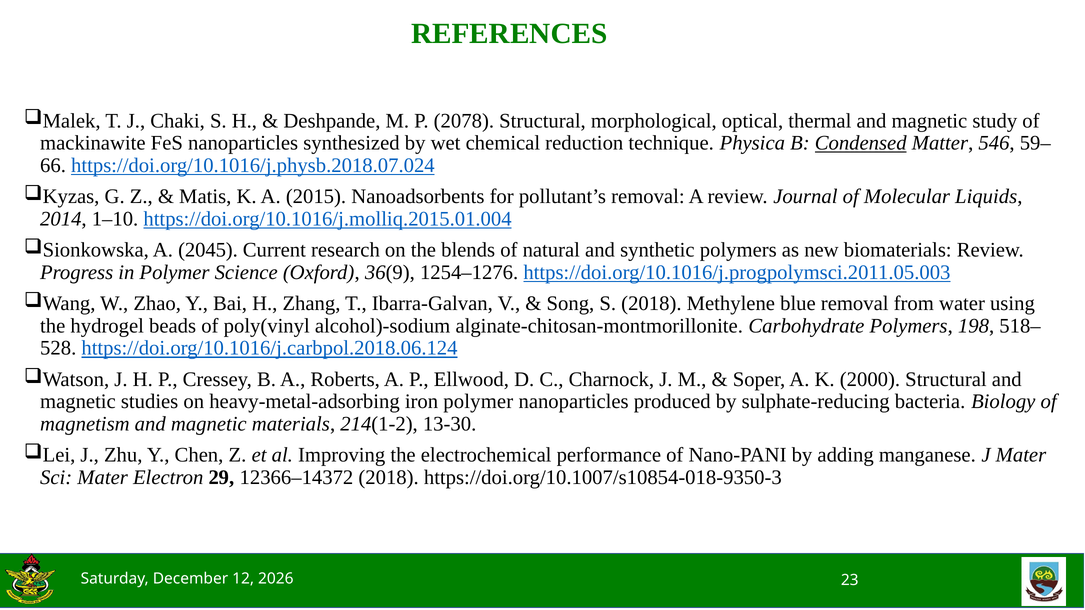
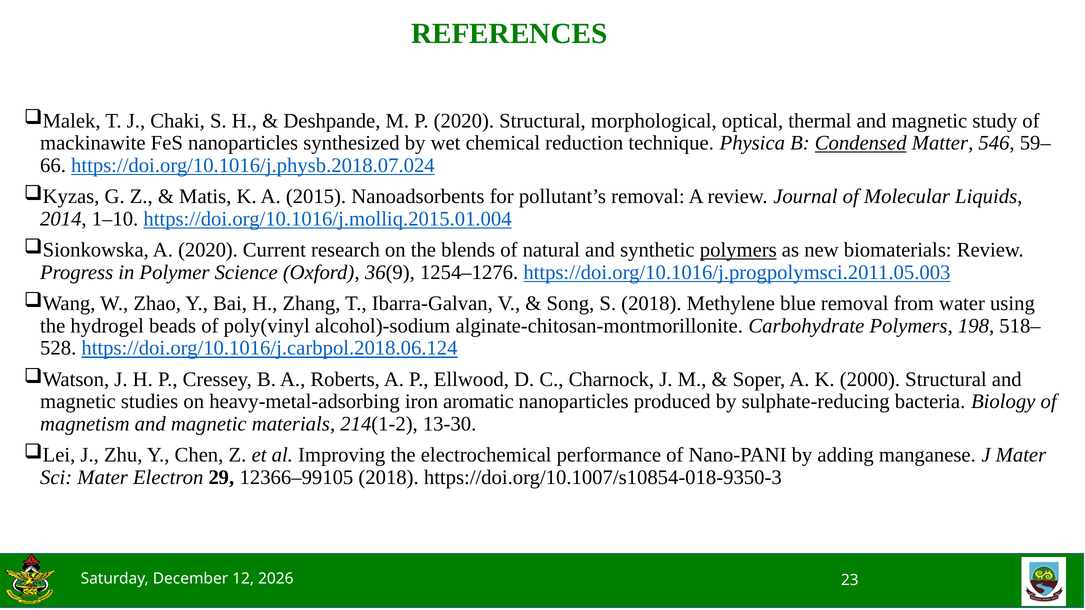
P 2078: 2078 -> 2020
A 2045: 2045 -> 2020
polymers at (738, 250) underline: none -> present
iron polymer: polymer -> aromatic
12366–14372: 12366–14372 -> 12366–99105
